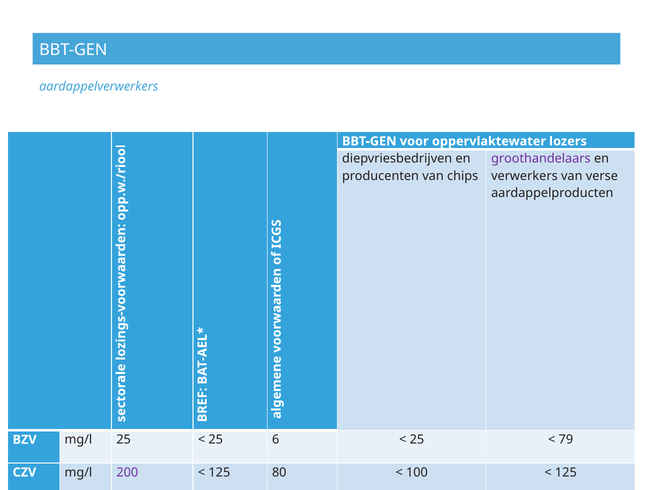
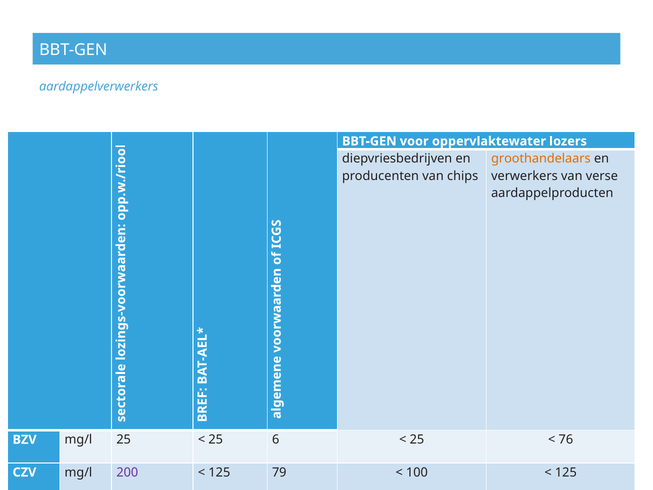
groothandelaars colour: purple -> orange
79: 79 -> 76
80: 80 -> 79
